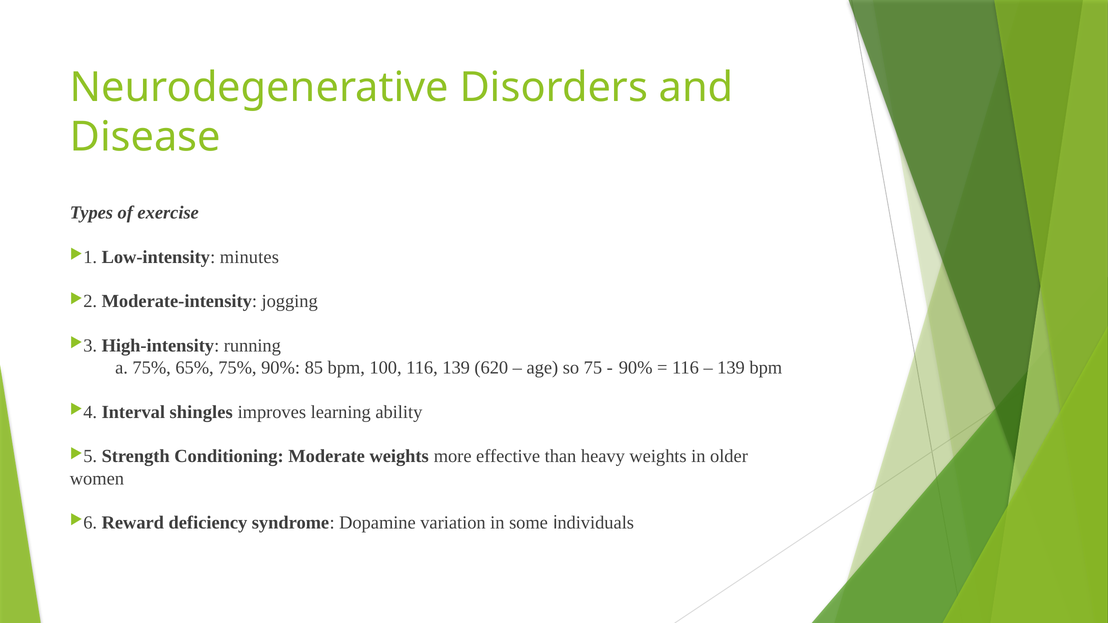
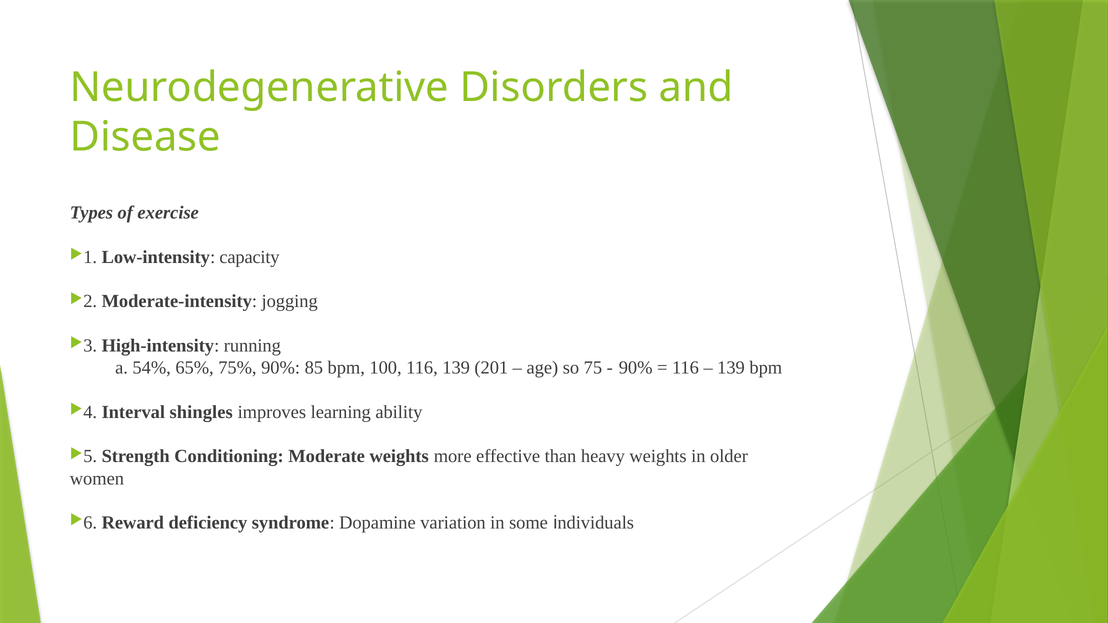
minutes: minutes -> capacity
a 75%: 75% -> 54%
620: 620 -> 201
